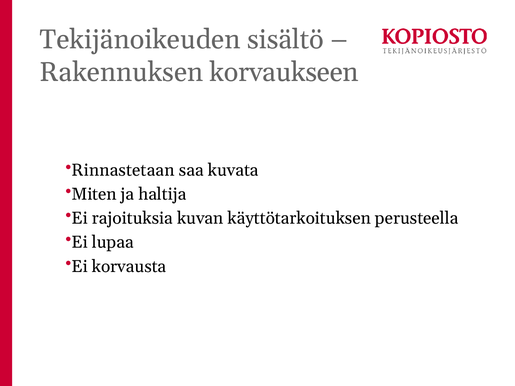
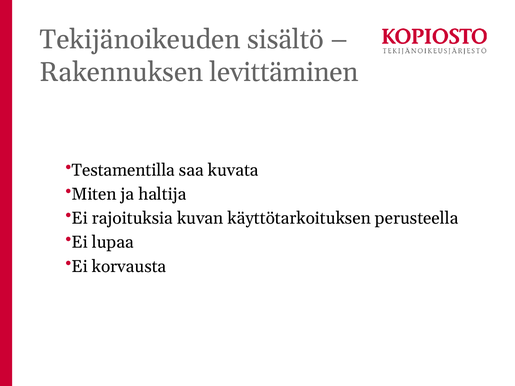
korvaukseen: korvaukseen -> levittäminen
Rinnastetaan: Rinnastetaan -> Testamentilla
